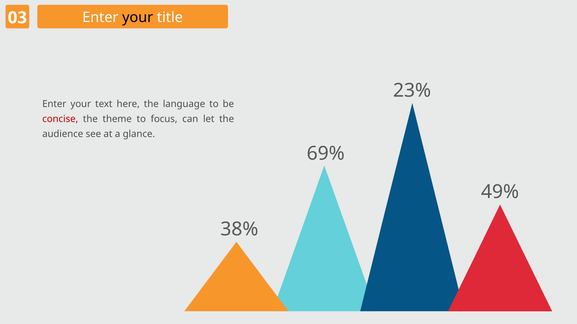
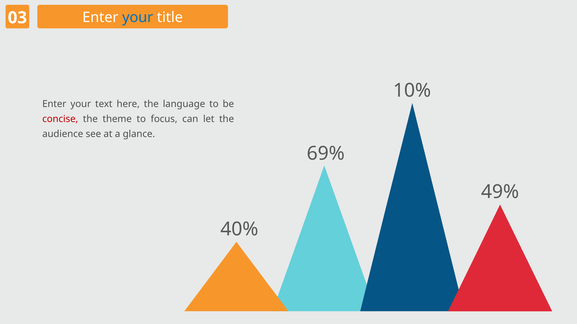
your at (138, 18) colour: black -> blue
23%: 23% -> 10%
38%: 38% -> 40%
